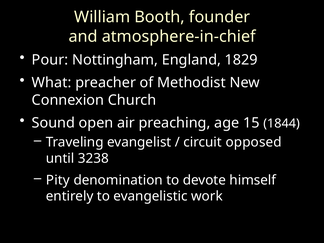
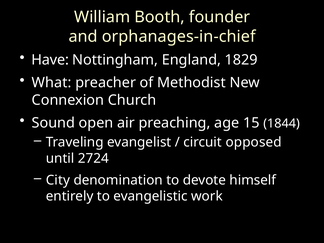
atmosphere-in-chief: atmosphere-in-chief -> orphanages-in-chief
Pour: Pour -> Have
3238: 3238 -> 2724
Pity: Pity -> City
